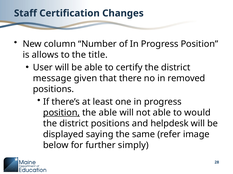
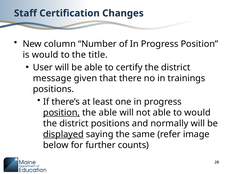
is allows: allows -> would
removed: removed -> trainings
helpdesk: helpdesk -> normally
displayed underline: none -> present
simply: simply -> counts
